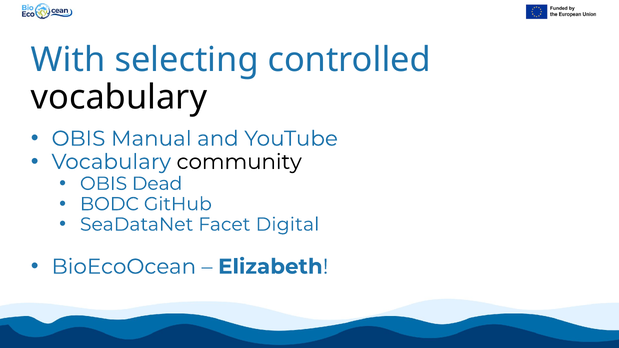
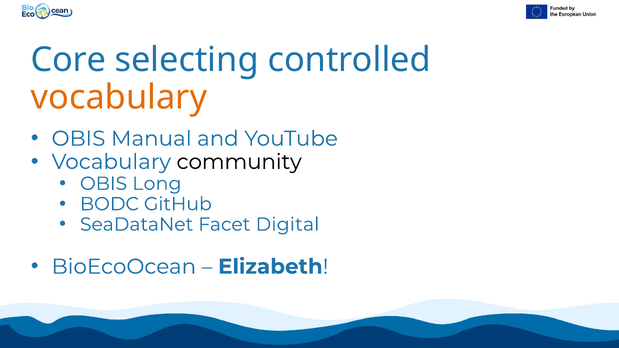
With: With -> Core
vocabulary at (119, 97) colour: black -> orange
Dead: Dead -> Long
